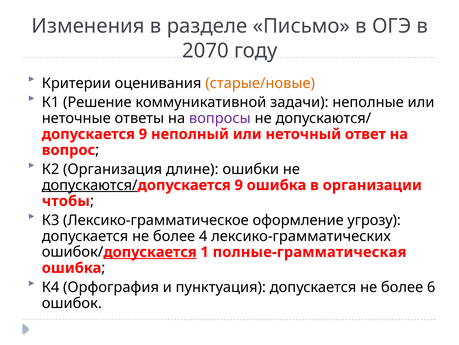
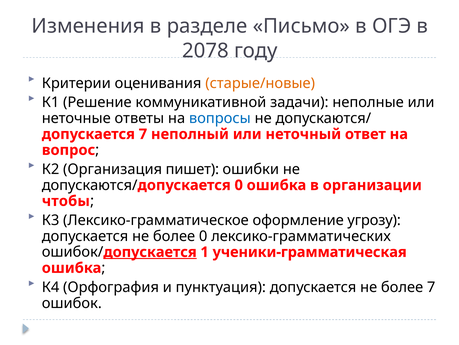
2070: 2070 -> 2078
вопросы colour: purple -> blue
9 at (143, 134): 9 -> 7
длине: длине -> пишет
допускаются/ at (90, 185) underline: present -> none
9 at (239, 185): 9 -> 0
более 4: 4 -> 0
полные-грамматическая: полные-грамматическая -> ученики-грамматическая
более 6: 6 -> 7
